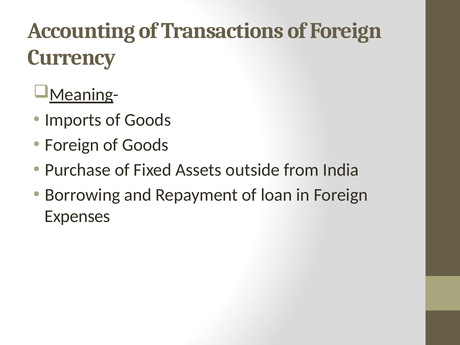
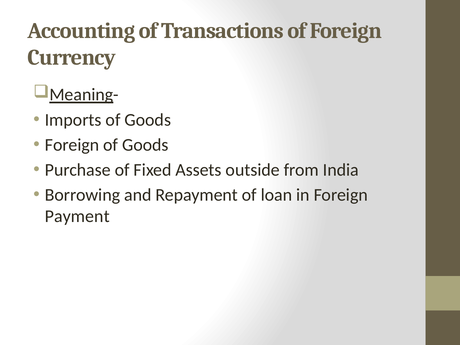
Expenses: Expenses -> Payment
